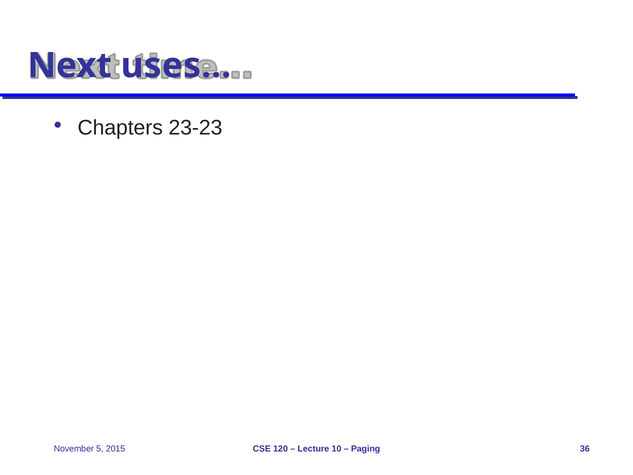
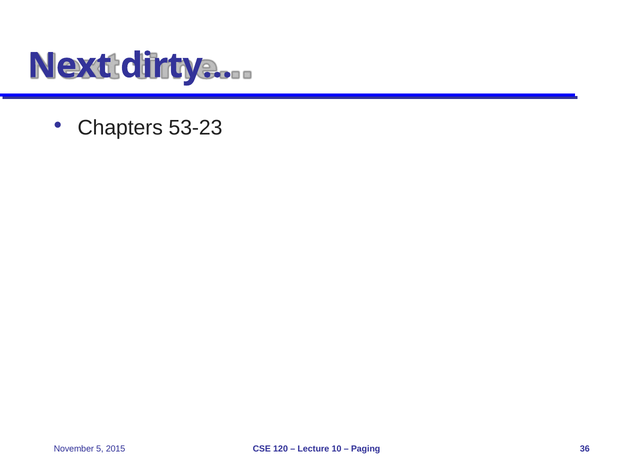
uses…: uses… -> dirty…
23-23: 23-23 -> 53-23
